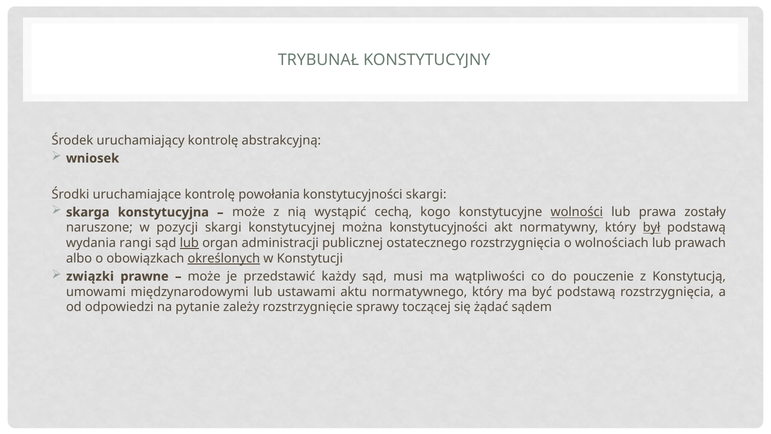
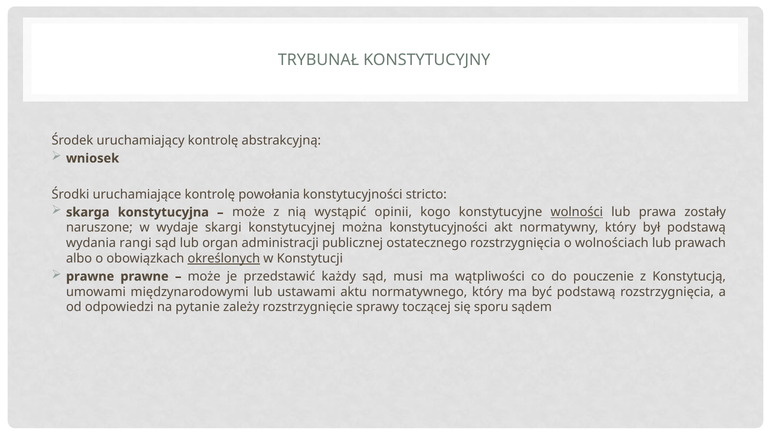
konstytucyjności skargi: skargi -> stricto
cechą: cechą -> opinii
pozycji: pozycji -> wydaje
był underline: present -> none
lub at (189, 243) underline: present -> none
związki at (90, 276): związki -> prawne
żądać: żądać -> sporu
